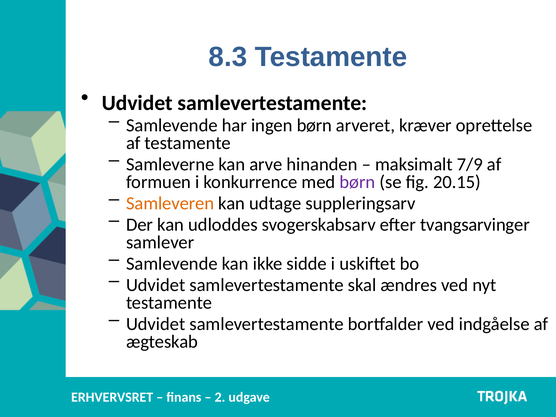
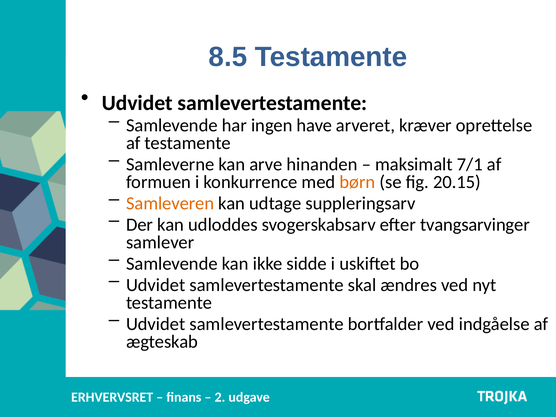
8.3: 8.3 -> 8.5
ingen børn: børn -> have
7/9: 7/9 -> 7/1
børn at (357, 182) colour: purple -> orange
